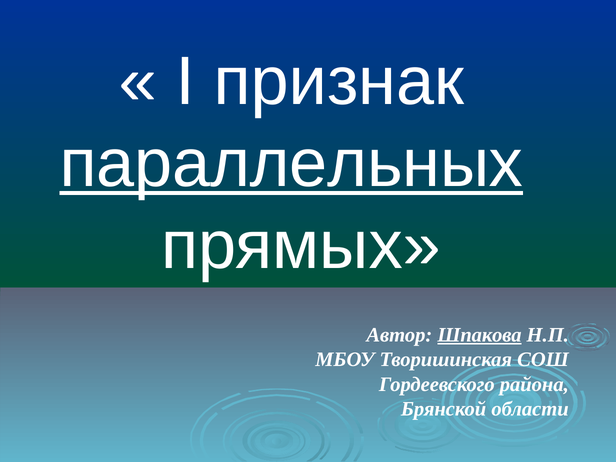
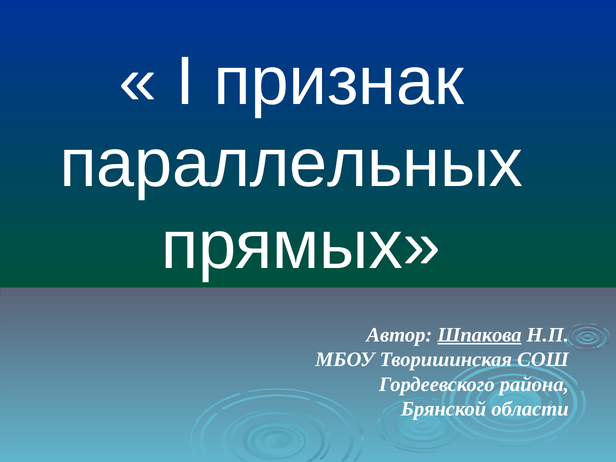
параллельных underline: present -> none
